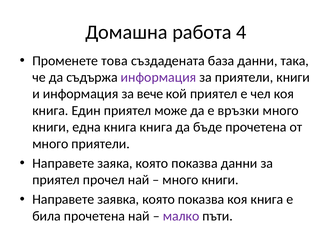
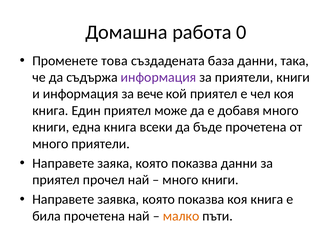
4: 4 -> 0
връзки: връзки -> добавя
книга книга: книга -> всеки
малко colour: purple -> orange
